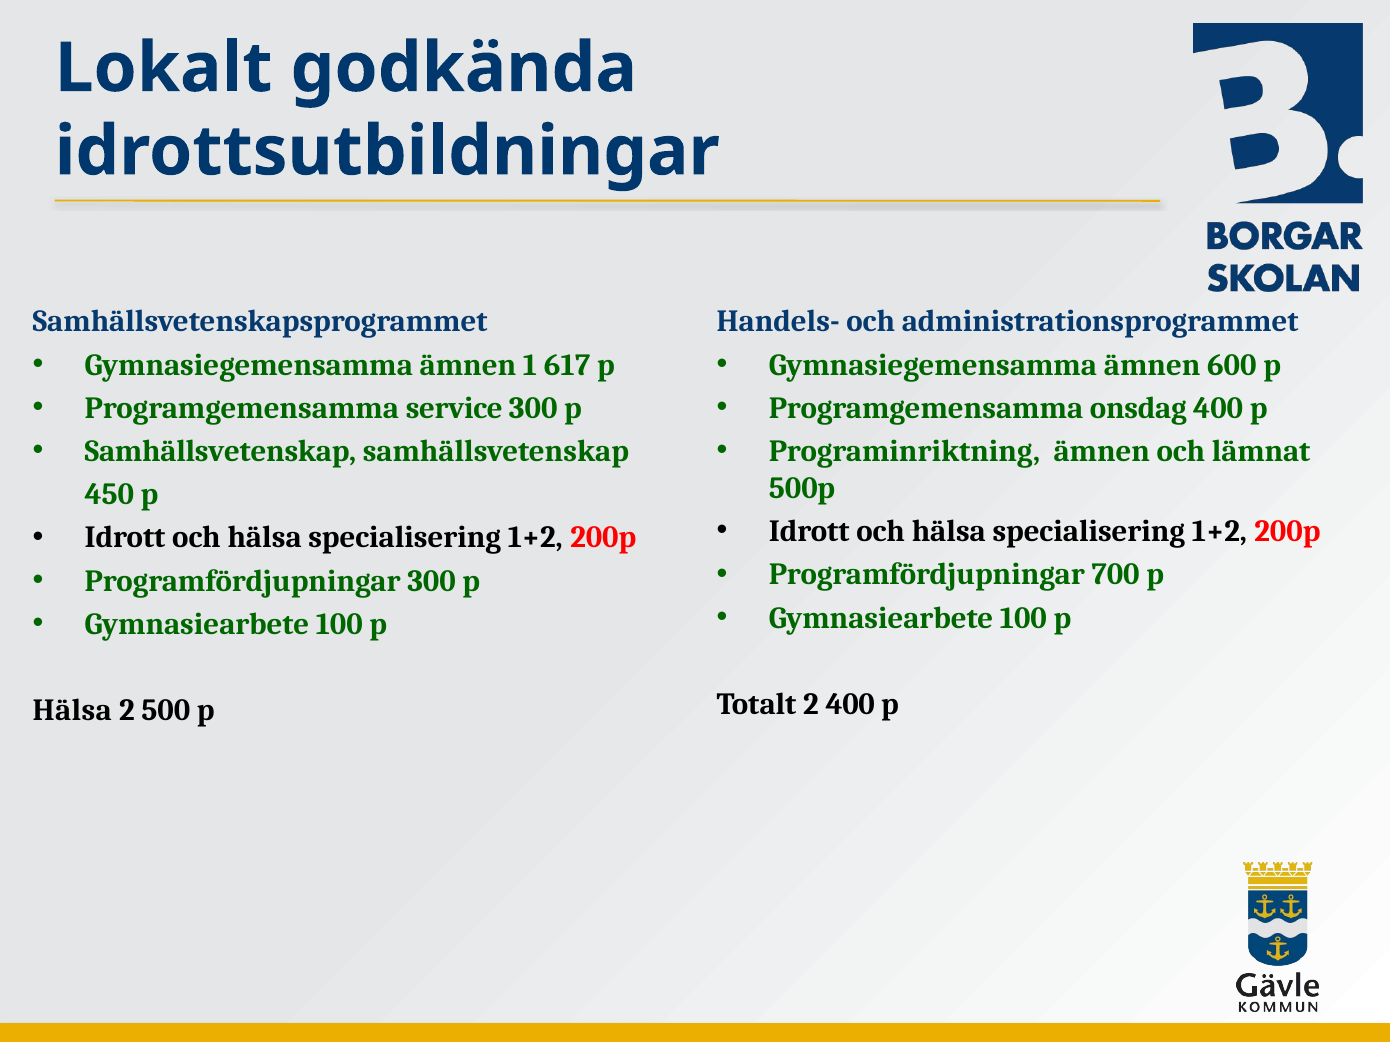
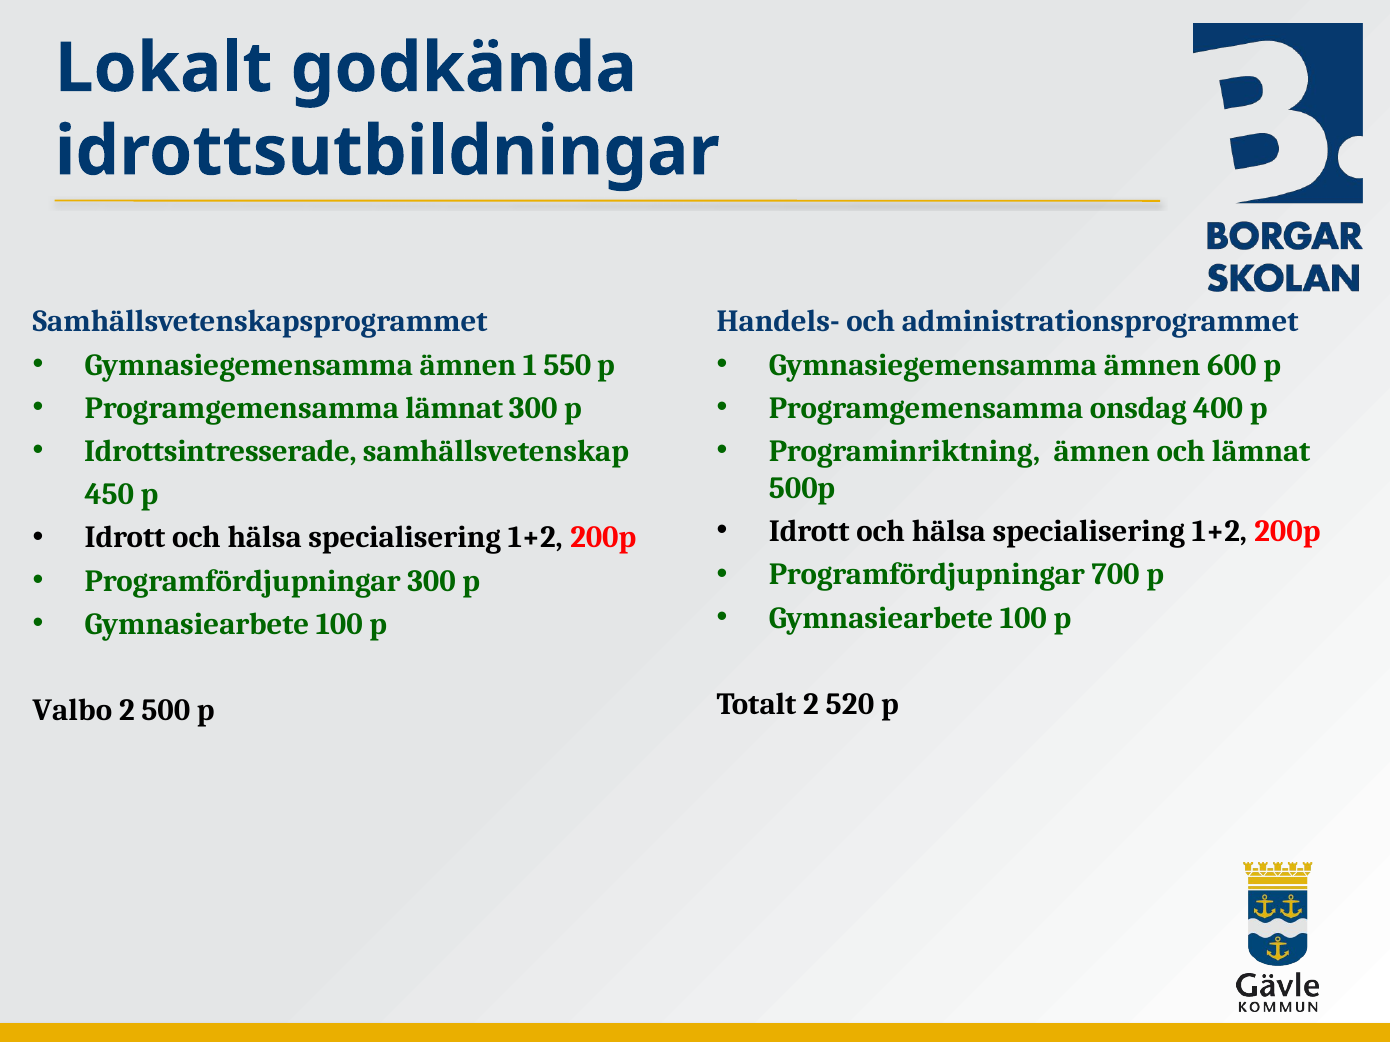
617: 617 -> 550
Programgemensamma service: service -> lämnat
Samhällsvetenskap at (221, 452): Samhällsvetenskap -> Idrottsintresserade
2 400: 400 -> 520
Hälsa at (72, 711): Hälsa -> Valbo
